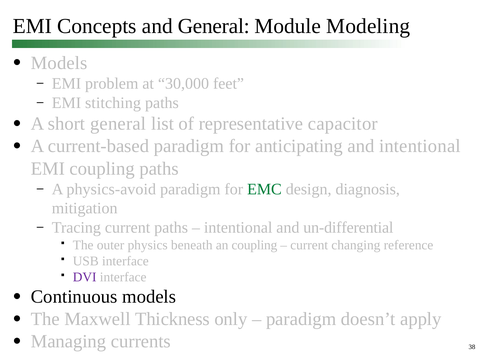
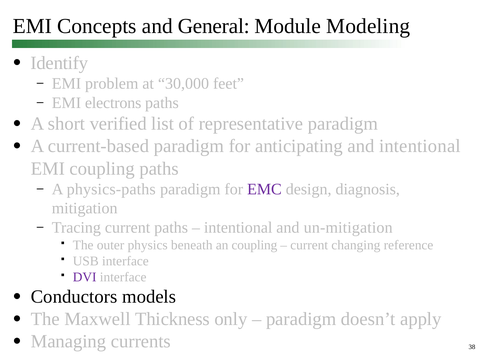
Models at (59, 63): Models -> Identify
stitching: stitching -> electrons
short general: general -> verified
representative capacitor: capacitor -> paradigm
physics-avoid: physics-avoid -> physics-paths
EMC colour: green -> purple
un-differential: un-differential -> un-mitigation
Continuous: Continuous -> Conductors
